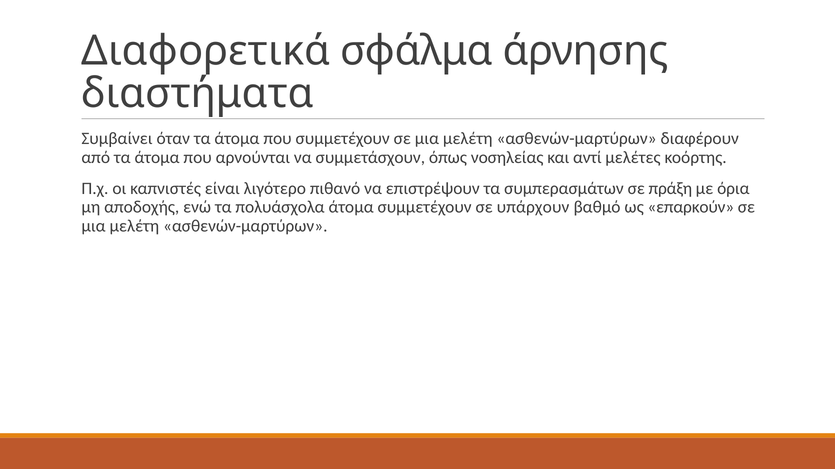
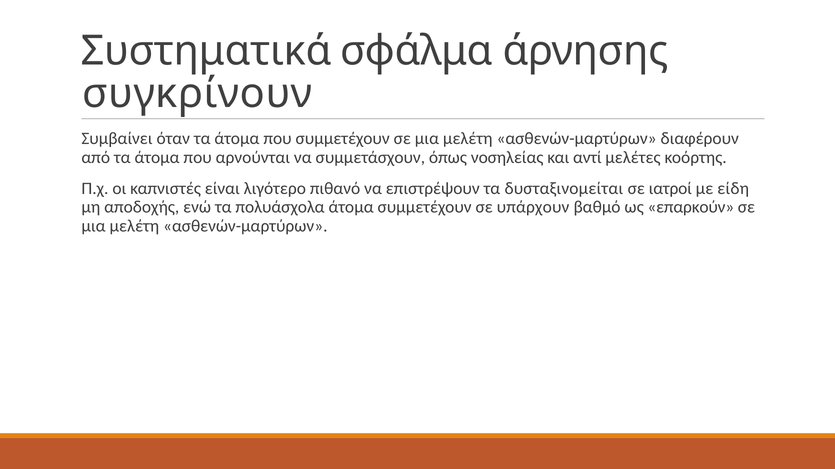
Διαφορετικά: Διαφορετικά -> Συστηματικά
διαστήματα: διαστήματα -> συγκρίνουν
συμπερασμάτων: συμπερασμάτων -> δυσταξινομείται
πράξη: πράξη -> ιατροί
όρια: όρια -> είδη
